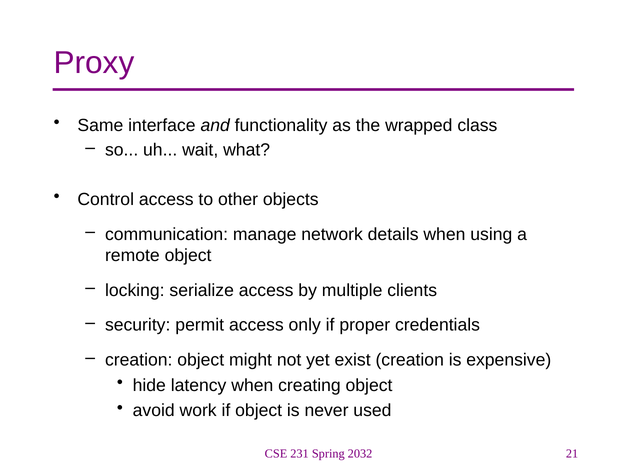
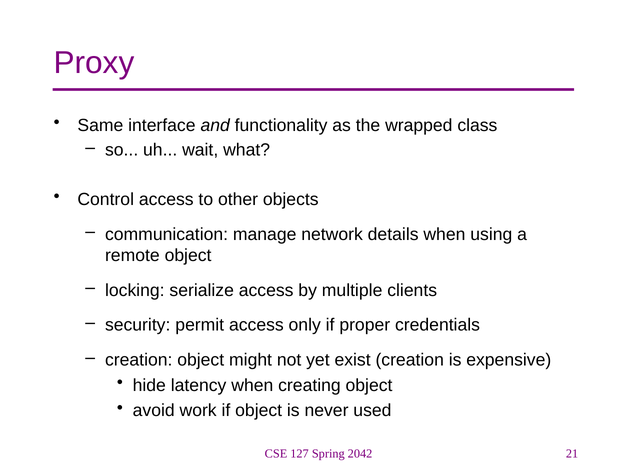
231: 231 -> 127
2032: 2032 -> 2042
